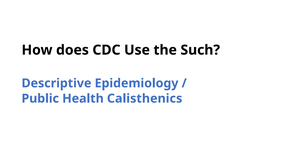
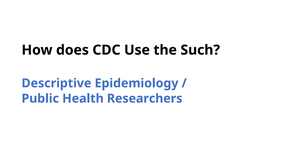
Calisthenics: Calisthenics -> Researchers
